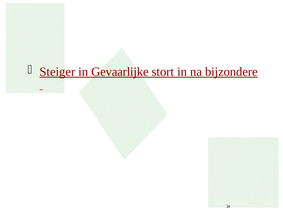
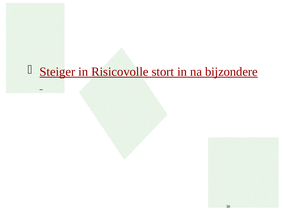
Gevaarlijke: Gevaarlijke -> Risicovolle
